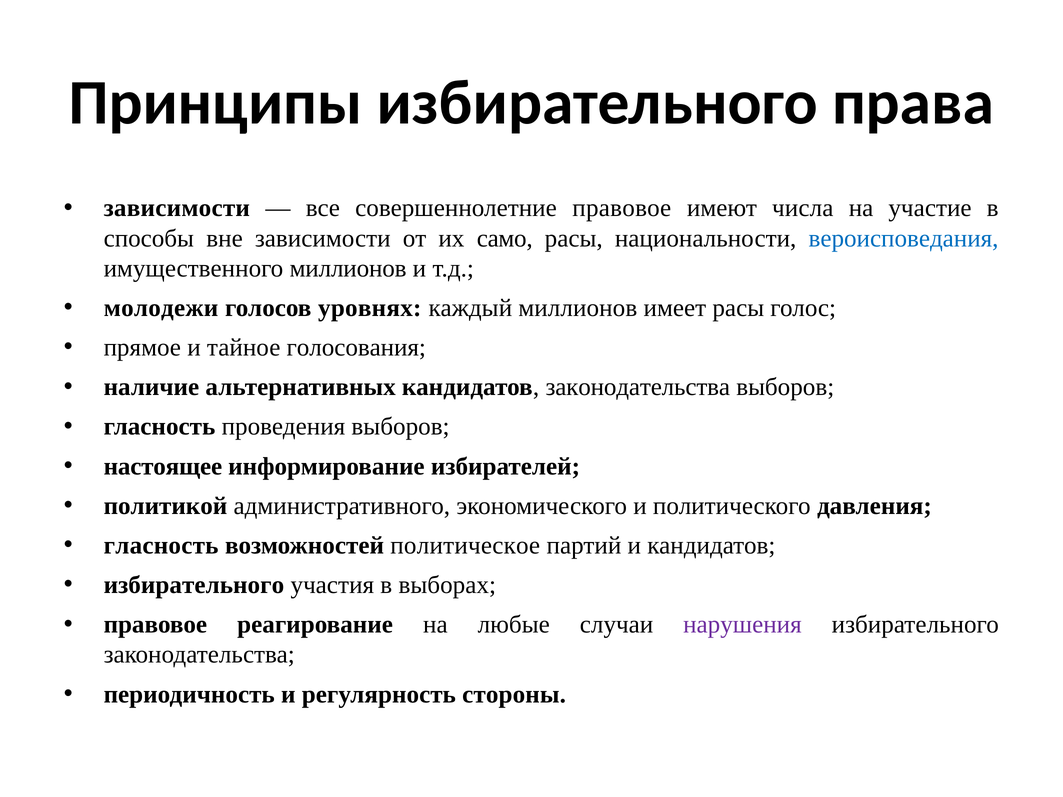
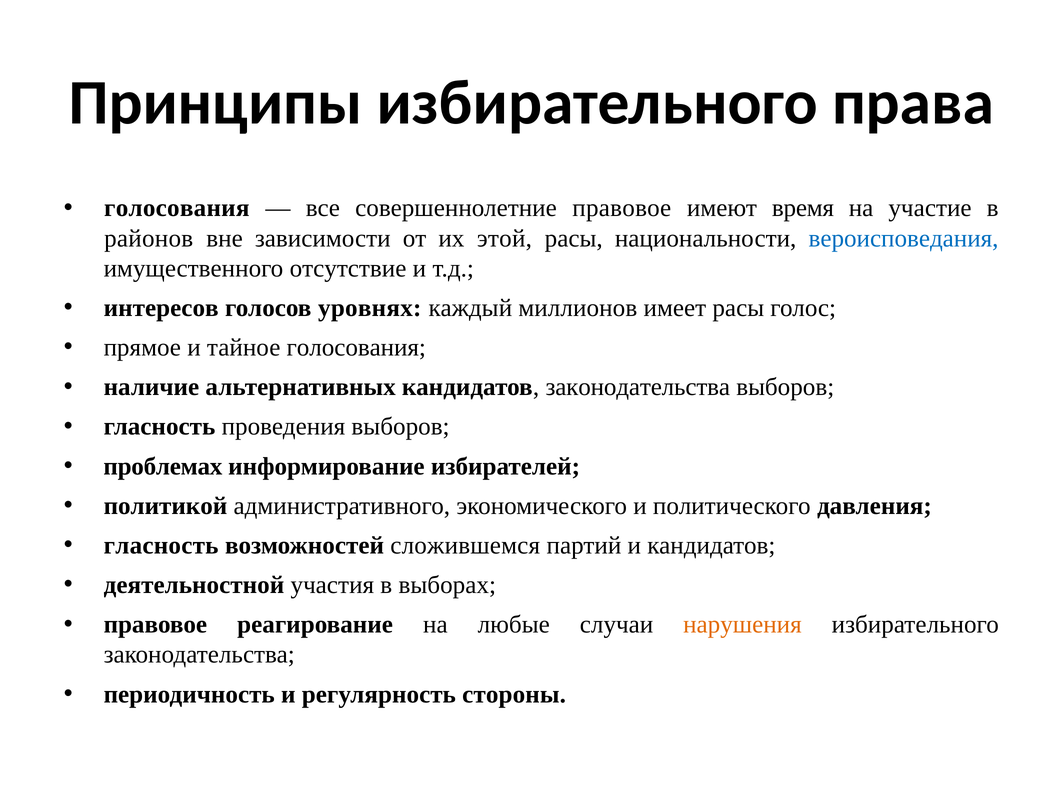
зависимости at (177, 208): зависимости -> голосования
числа: числа -> время
способы: способы -> районов
само: само -> этой
имущественного миллионов: миллионов -> отсутствие
молодежи: молодежи -> интересов
настоящее: настоящее -> проблемах
политическое: политическое -> сложившемся
избирательного at (194, 585): избирательного -> деятельностной
нарушения colour: purple -> orange
